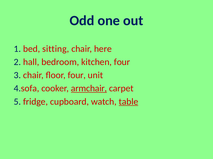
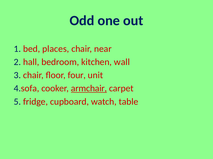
sitting: sitting -> places
here: here -> near
kitchen four: four -> wall
table underline: present -> none
